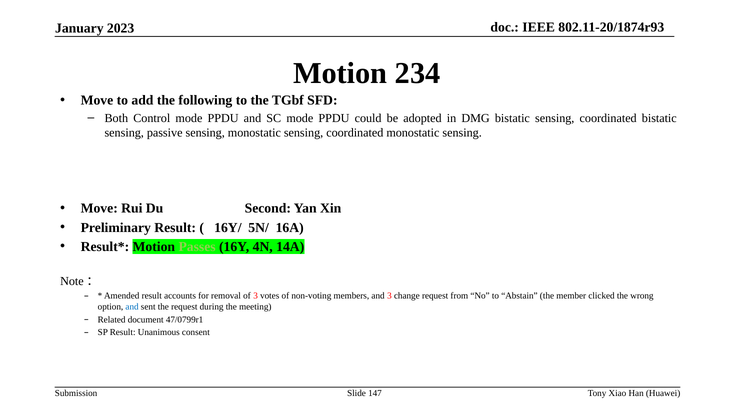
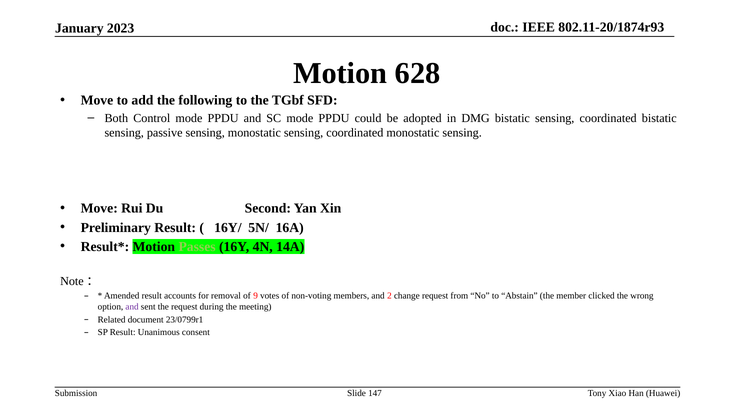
234: 234 -> 628
of 3: 3 -> 9
and 3: 3 -> 2
and at (132, 307) colour: blue -> purple
47/0799r1: 47/0799r1 -> 23/0799r1
